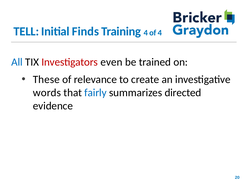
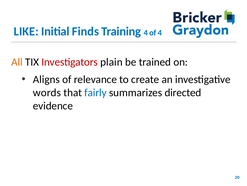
TELL: TELL -> LIKE
All colour: blue -> orange
even: even -> plain
These: These -> Aligns
